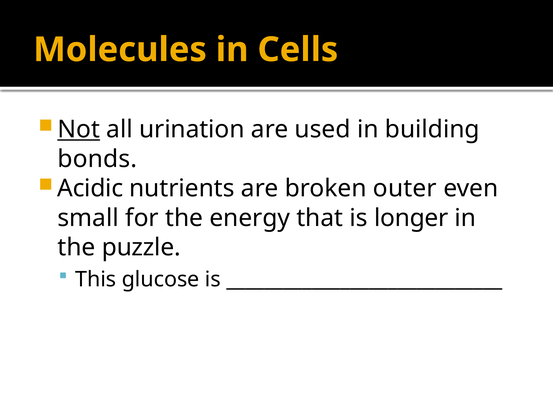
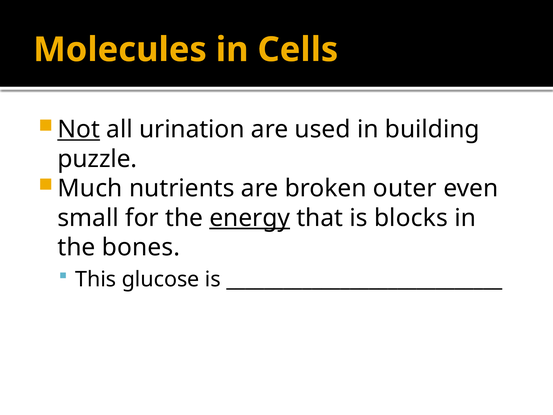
bonds: bonds -> puzzle
Acidic: Acidic -> Much
energy underline: none -> present
longer: longer -> blocks
puzzle: puzzle -> bones
